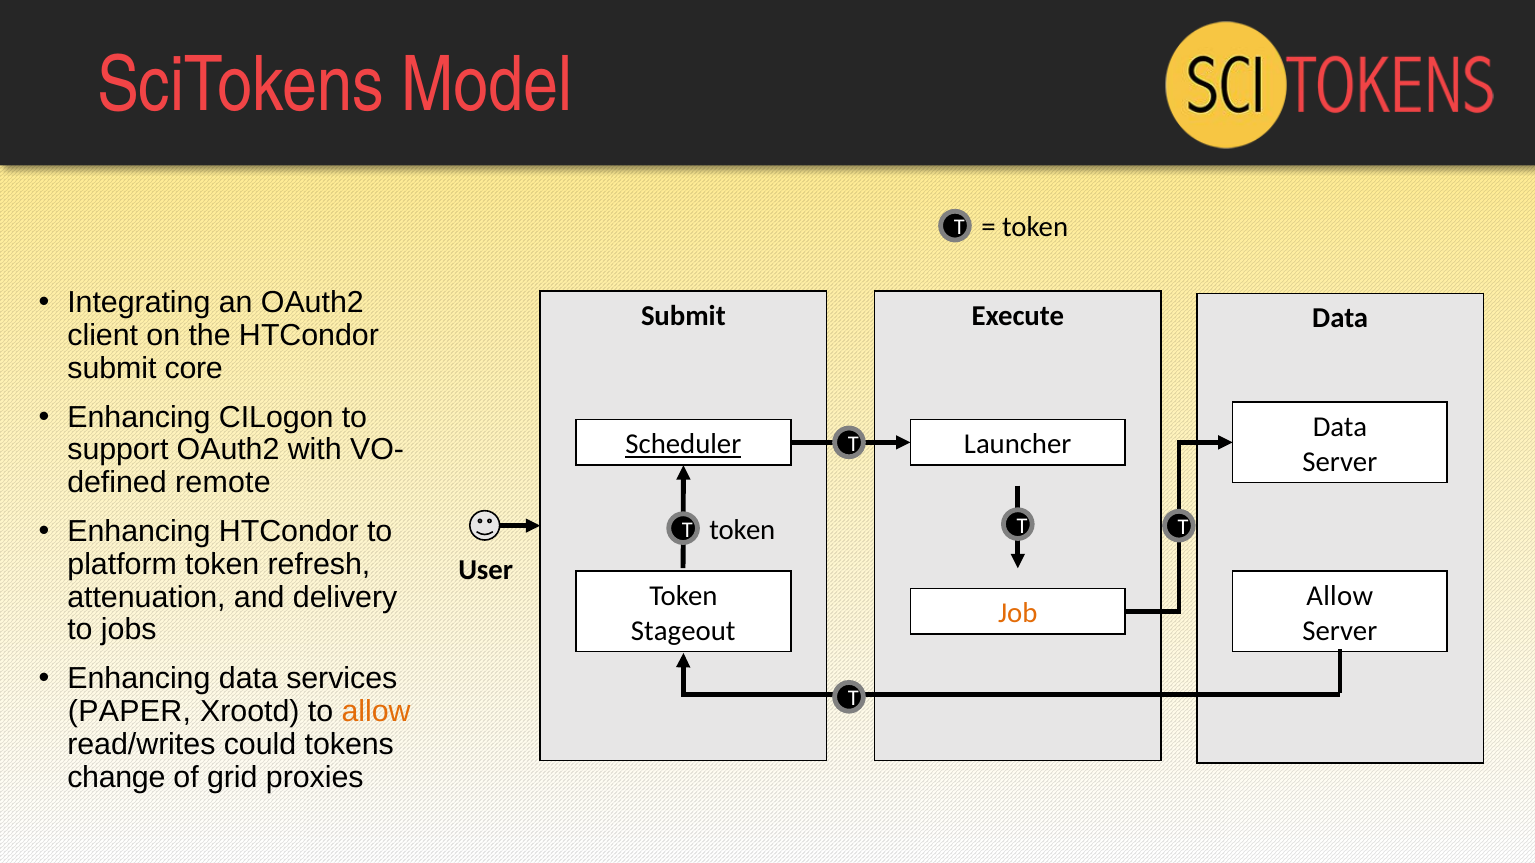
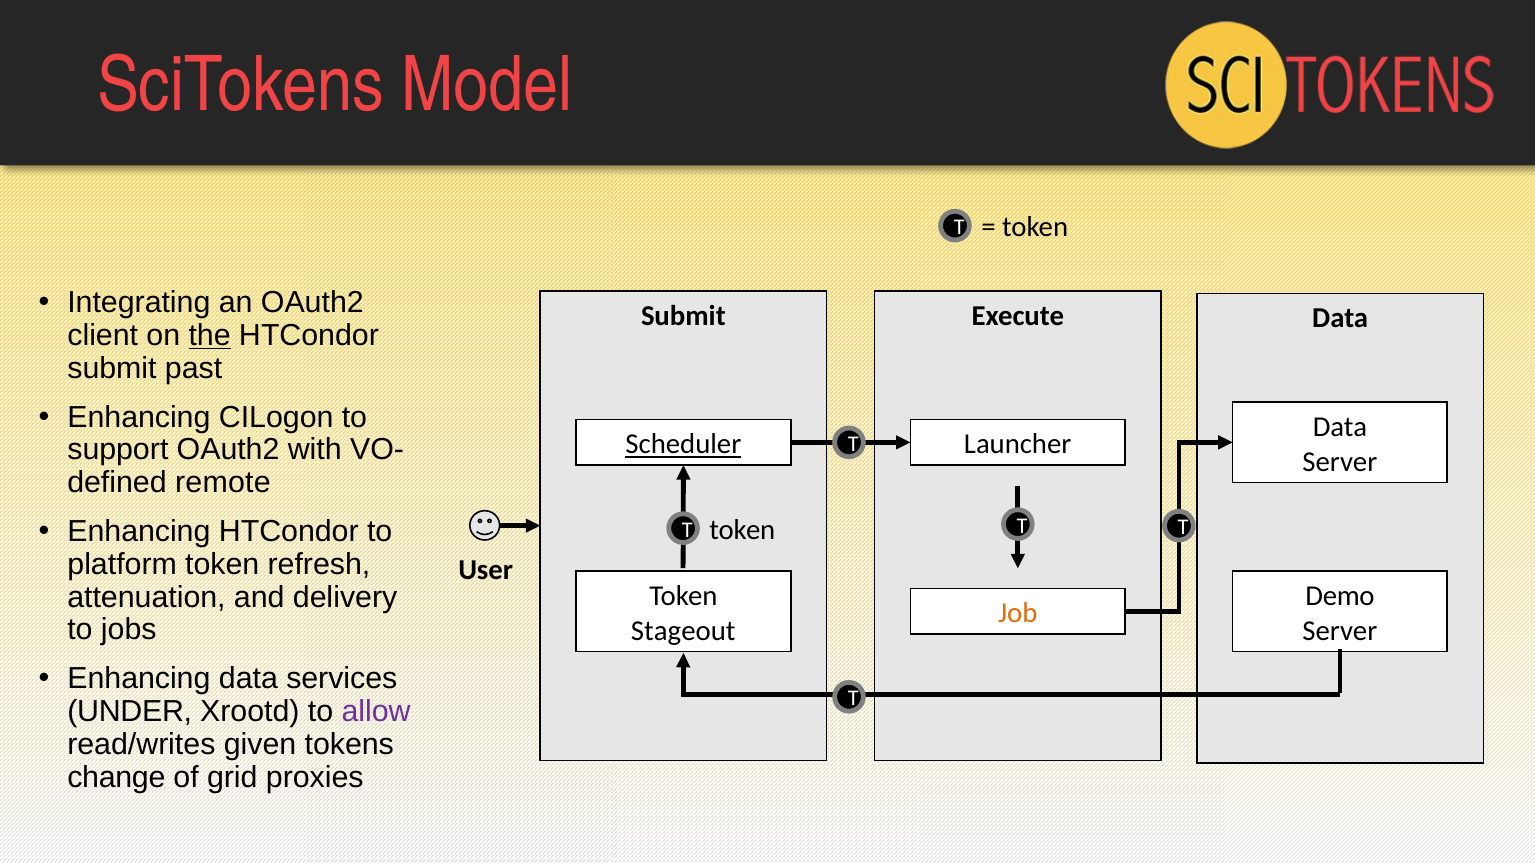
the underline: none -> present
core: core -> past
Allow at (1340, 596): Allow -> Demo
PAPER: PAPER -> UNDER
allow at (376, 712) colour: orange -> purple
could: could -> given
